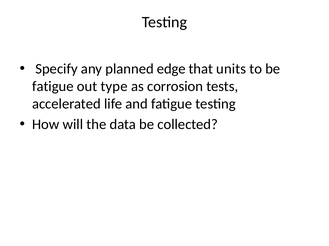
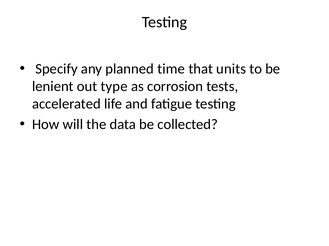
edge: edge -> time
fatigue at (53, 87): fatigue -> lenient
